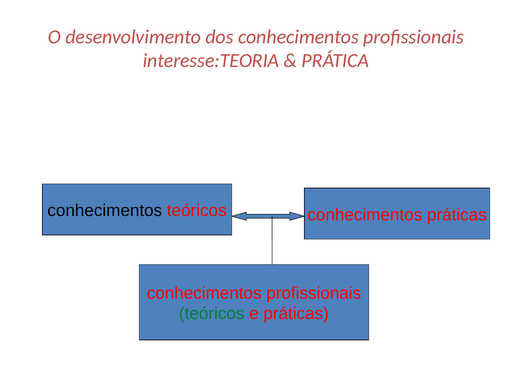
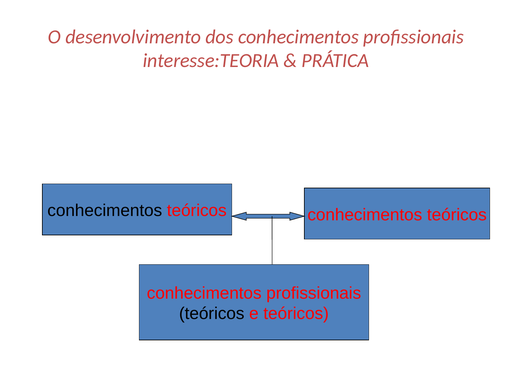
teóricos conhecimentos práticas: práticas -> teóricos
teóricos at (212, 314) colour: green -> black
e práticas: práticas -> teóricos
